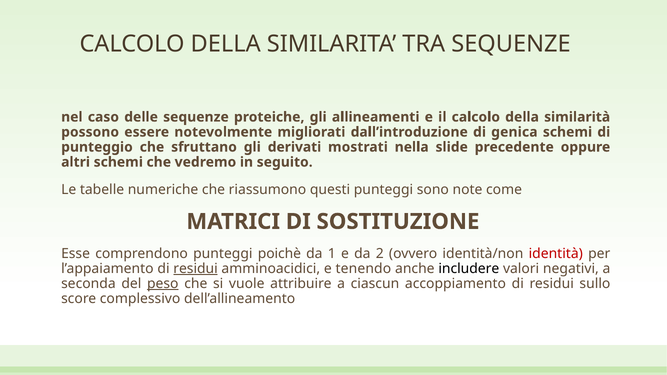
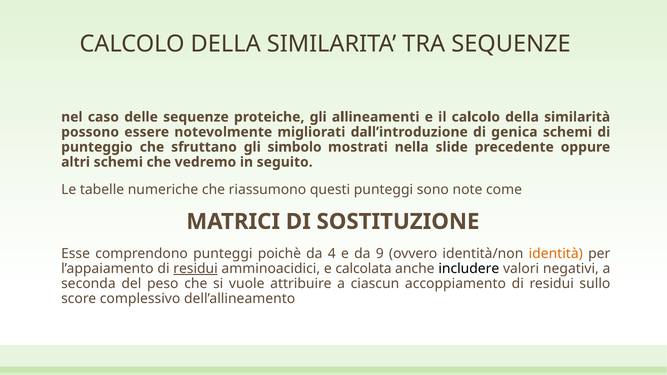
derivati: derivati -> simbolo
1: 1 -> 4
2: 2 -> 9
identità colour: red -> orange
tenendo: tenendo -> calcolata
peso underline: present -> none
